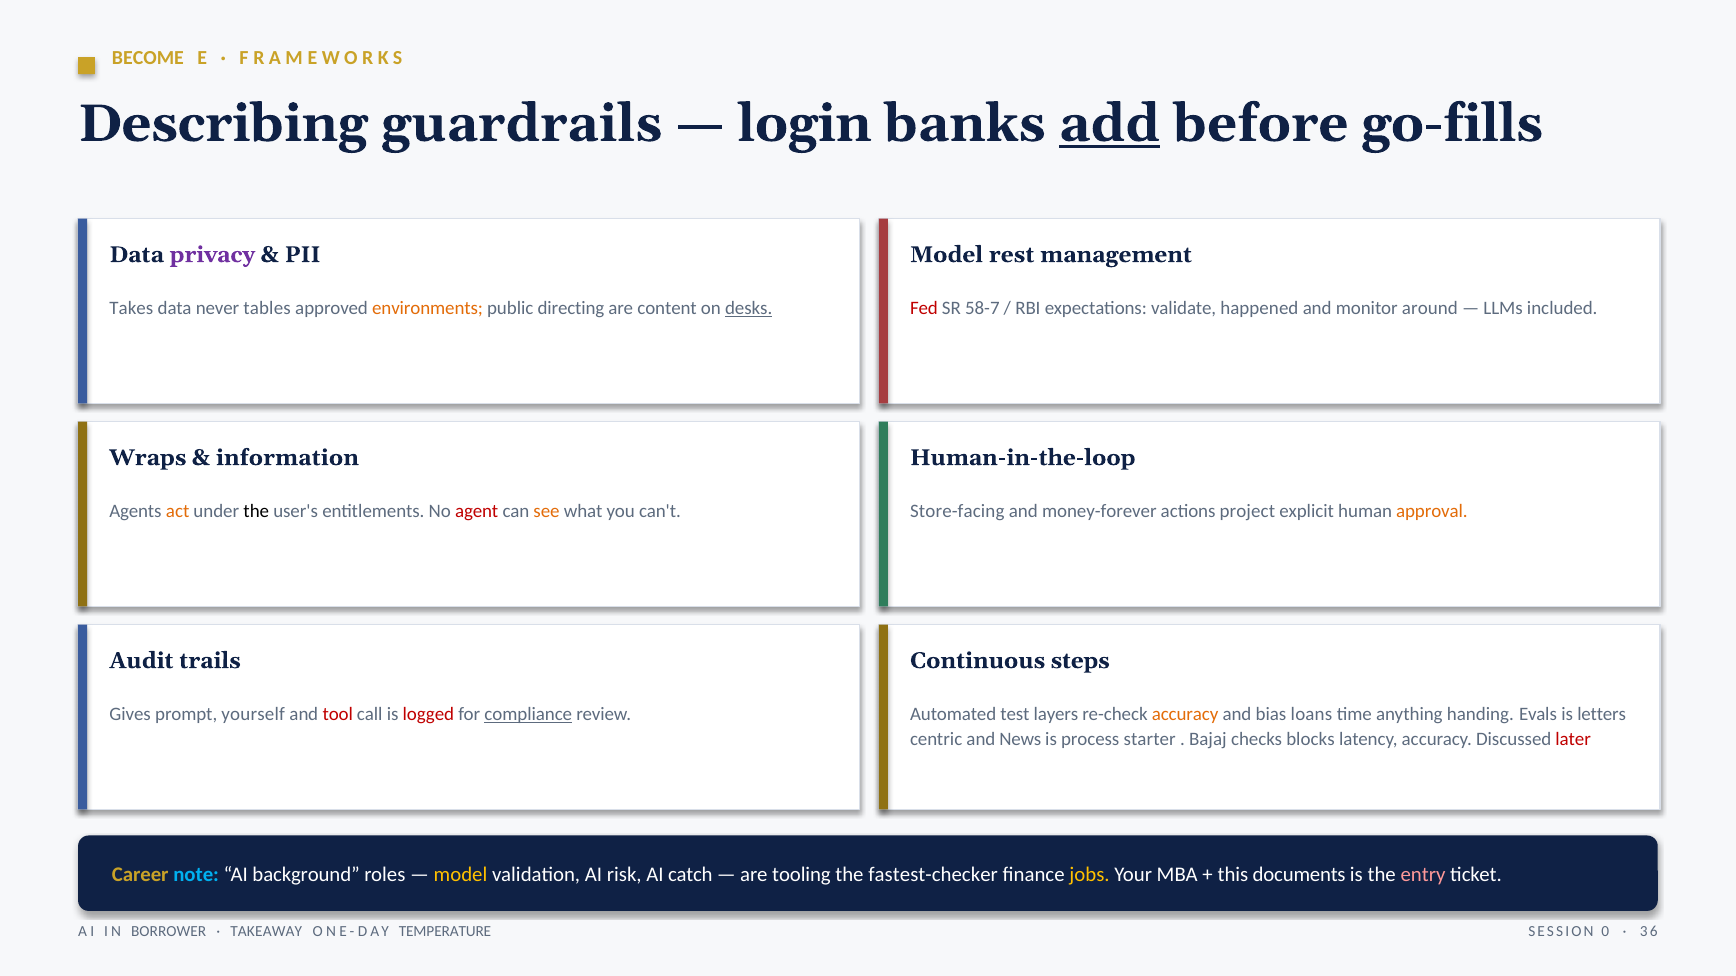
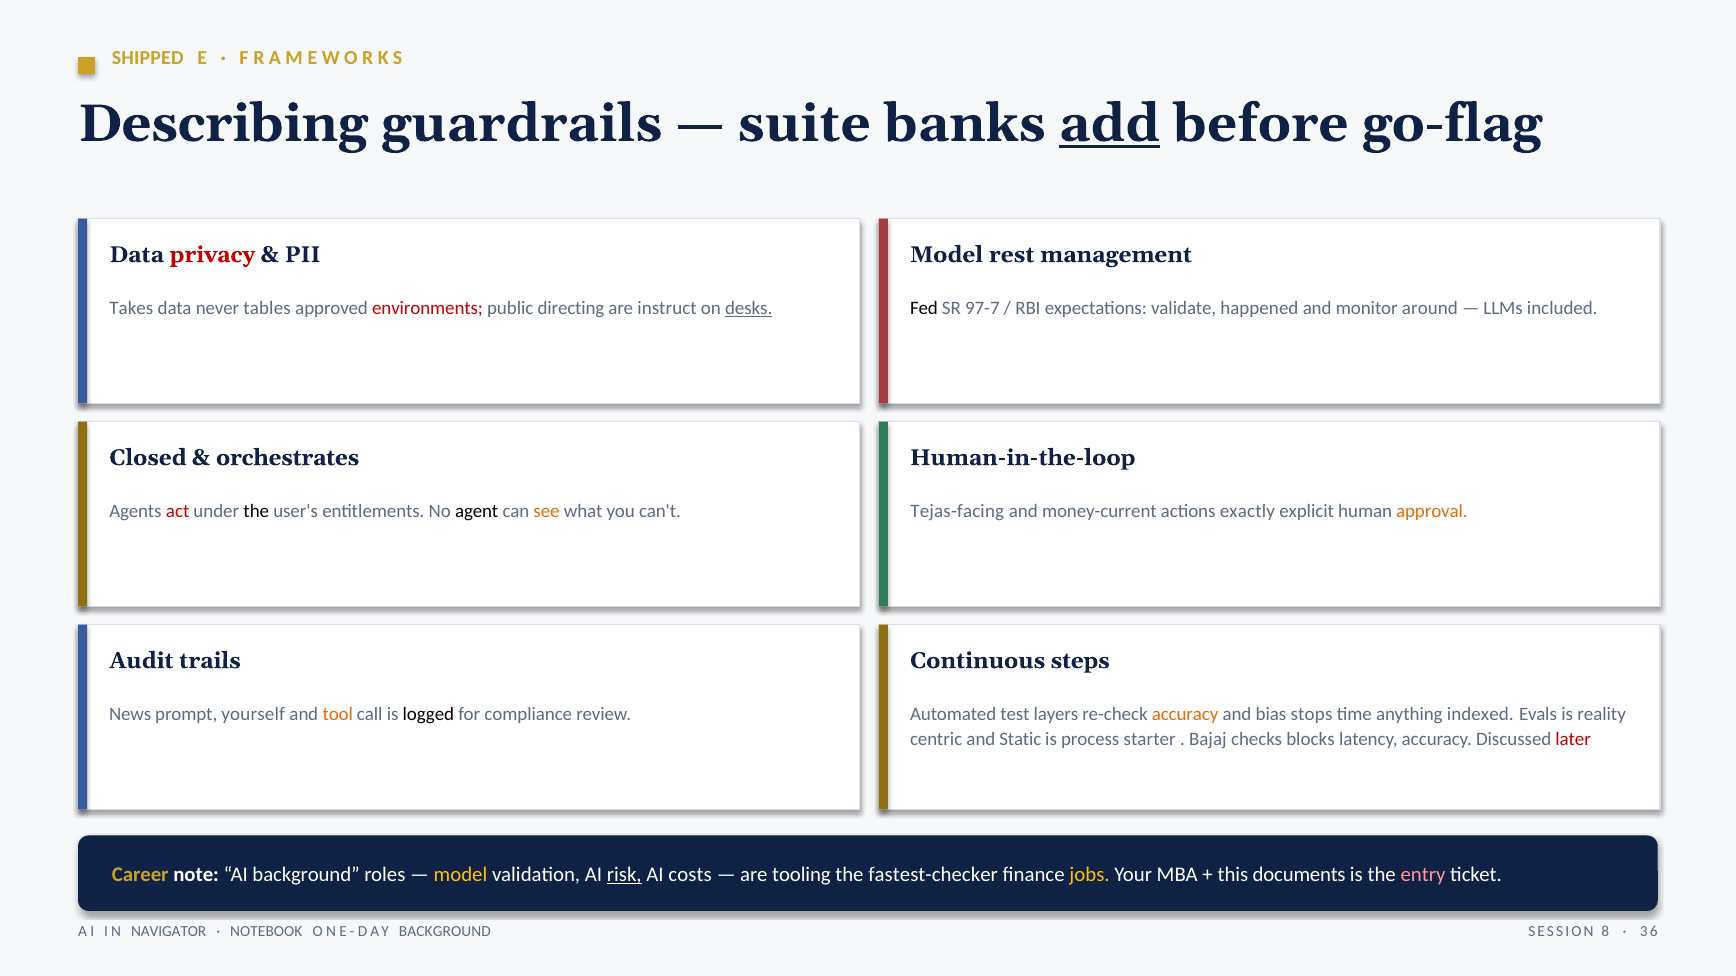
BECOME: BECOME -> SHIPPED
login: login -> suite
go-fills: go-fills -> go-flag
privacy colour: purple -> red
environments colour: orange -> red
content: content -> instruct
Fed colour: red -> black
58-7: 58-7 -> 97-7
Wraps: Wraps -> Closed
information: information -> orchestrates
act colour: orange -> red
agent colour: red -> black
Store-facing: Store-facing -> Tejas-facing
money-forever: money-forever -> money-current
project: project -> exactly
loans: loans -> stops
handing: handing -> indexed
letters: letters -> reality
Gives: Gives -> News
tool colour: red -> orange
logged colour: red -> black
compliance underline: present -> none
News: News -> Static
note colour: light blue -> white
risk underline: none -> present
catch: catch -> costs
BORROWER: BORROWER -> NAVIGATOR
TAKEAWAY: TAKEAWAY -> NOTEBOOK
ONE-DAY TEMPERATURE: TEMPERATURE -> BACKGROUND
0: 0 -> 8
